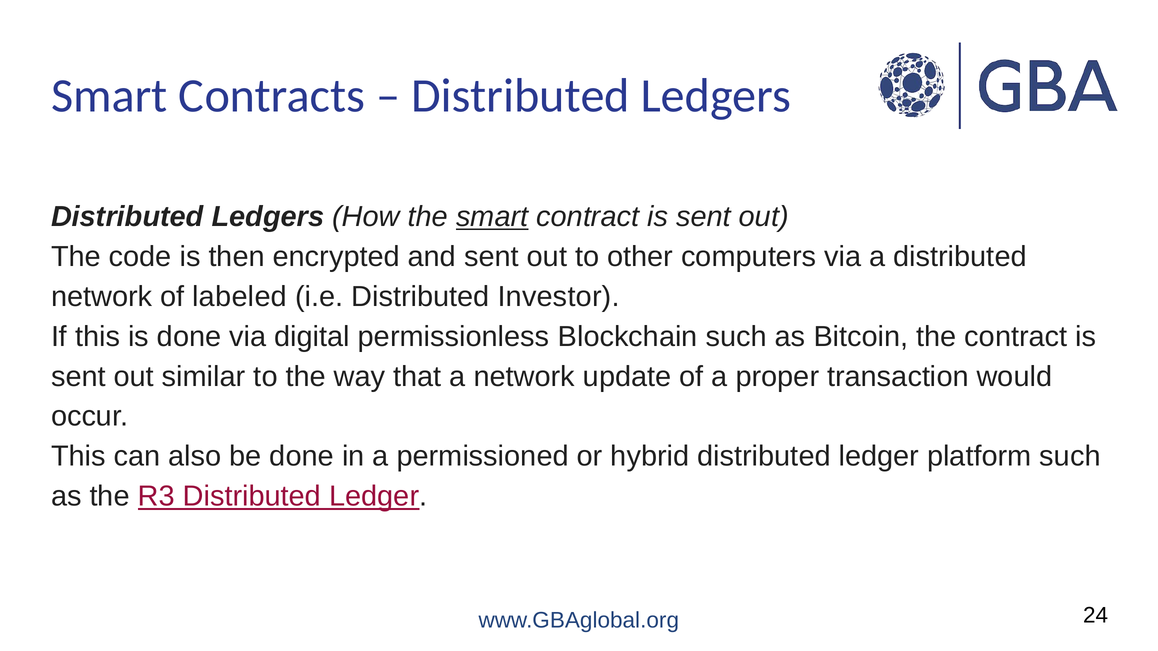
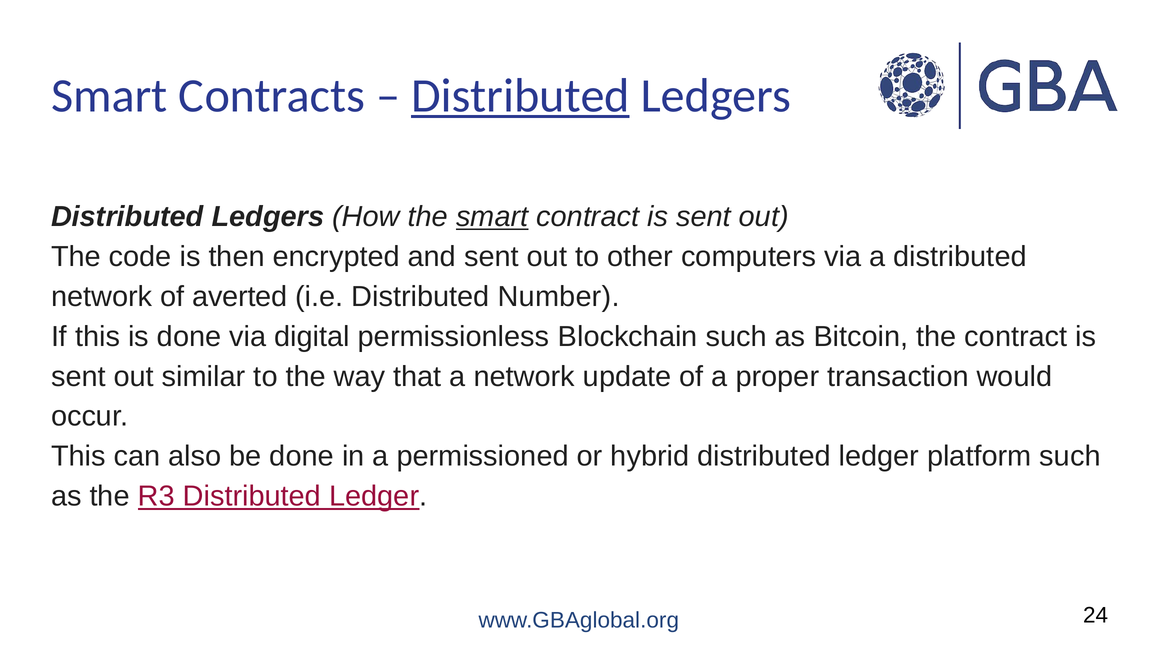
Distributed at (520, 96) underline: none -> present
labeled: labeled -> averted
Investor: Investor -> Number
